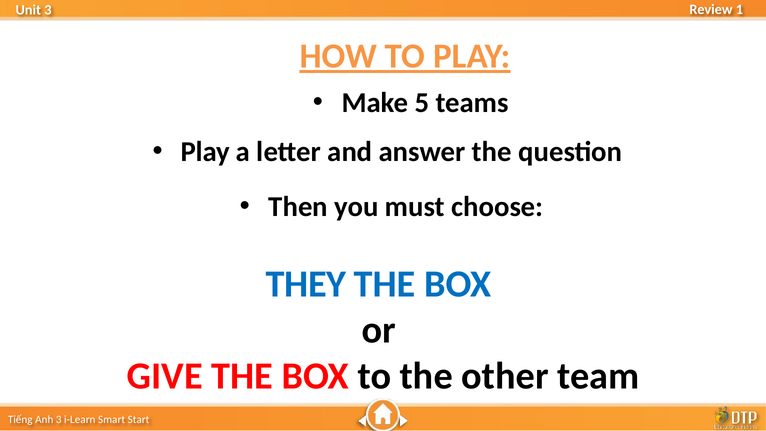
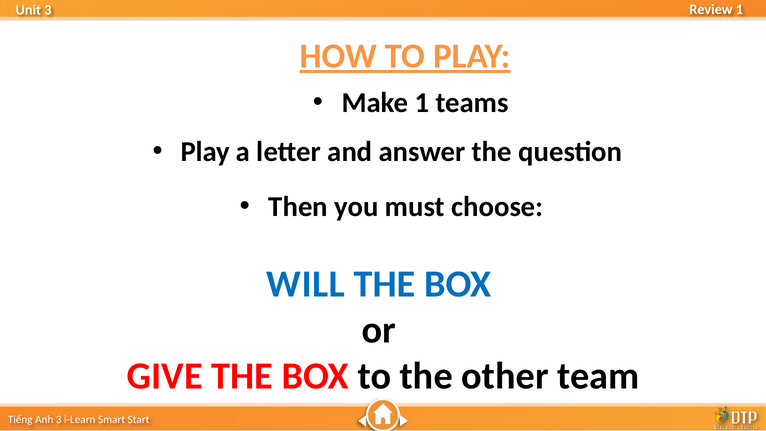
Make 5: 5 -> 1
THEY: THEY -> WILL
